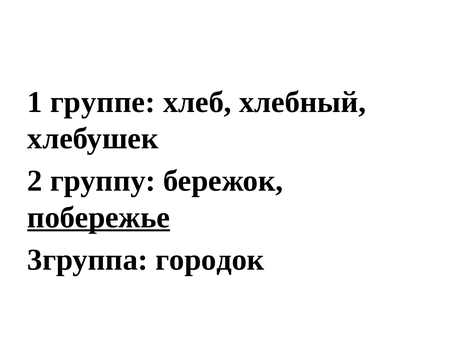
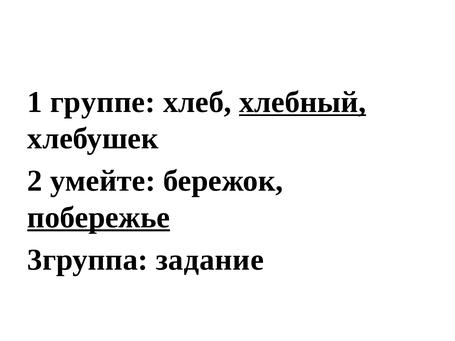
хлебный underline: none -> present
группу: группу -> умейте
городок: городок -> задание
